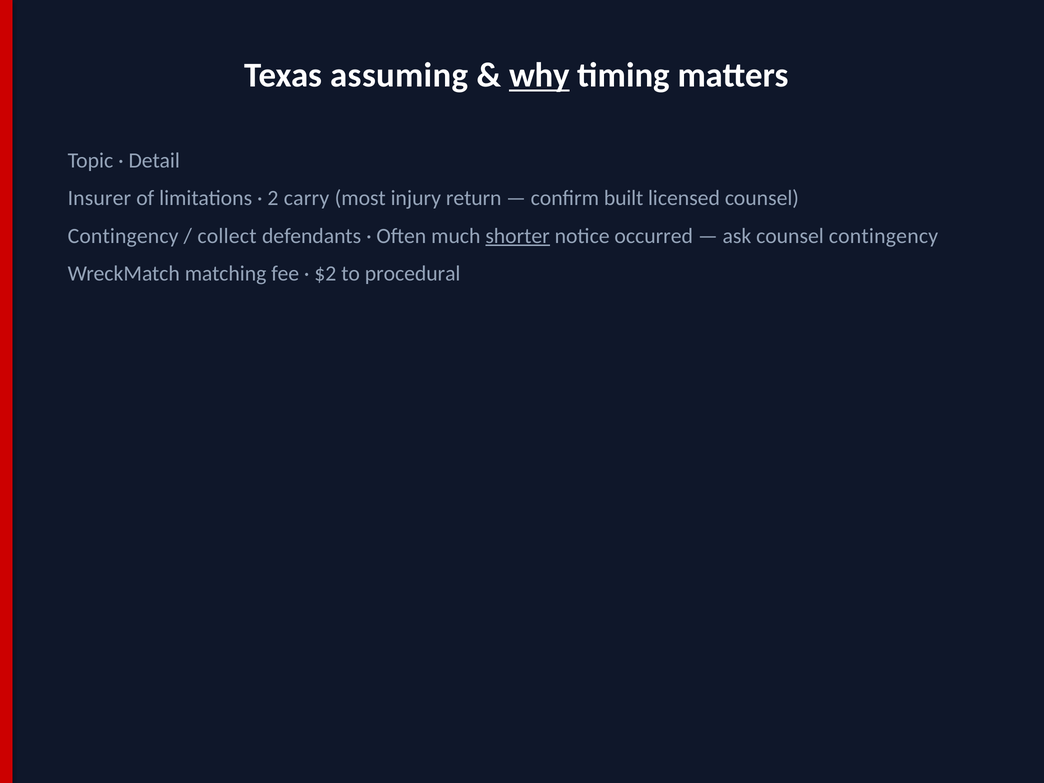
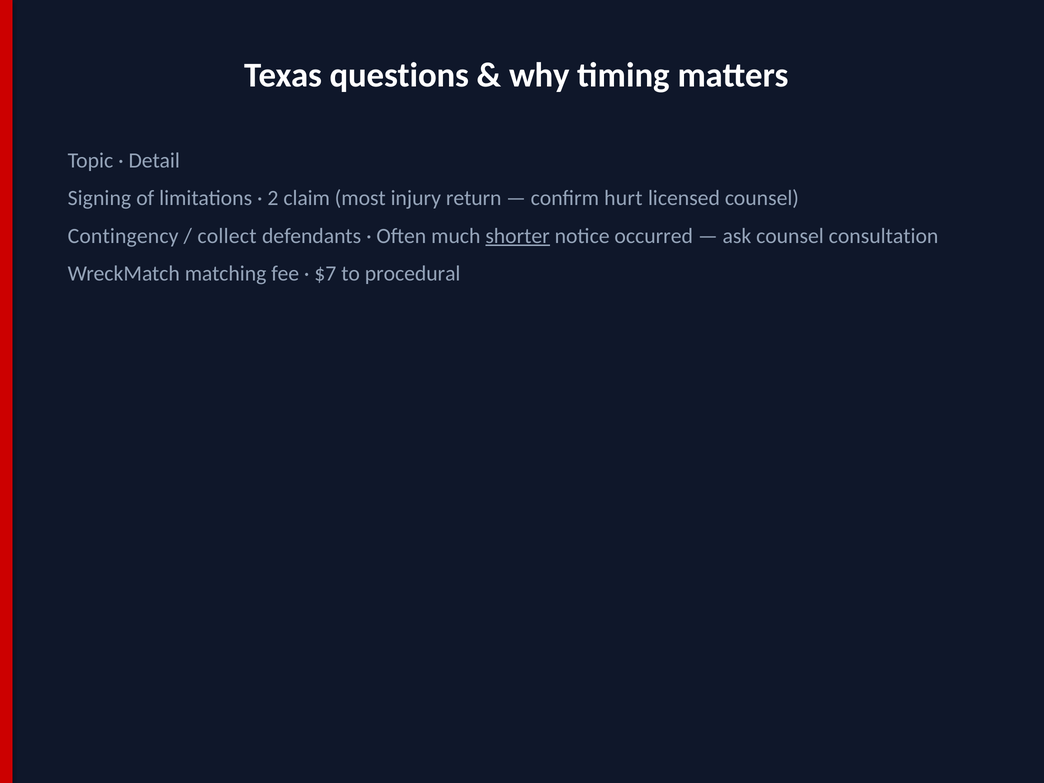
assuming: assuming -> questions
why underline: present -> none
Insurer: Insurer -> Signing
carry: carry -> claim
built: built -> hurt
ask counsel contingency: contingency -> consultation
$2: $2 -> $7
